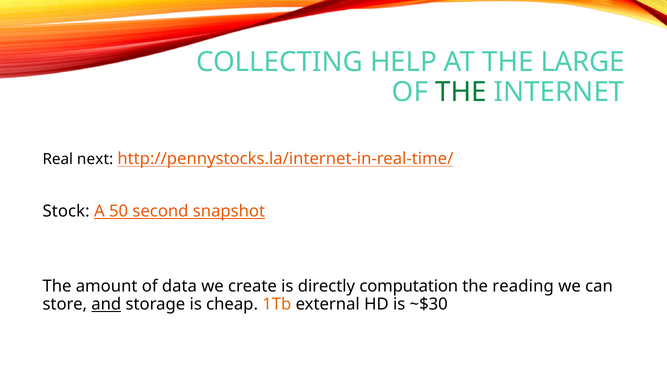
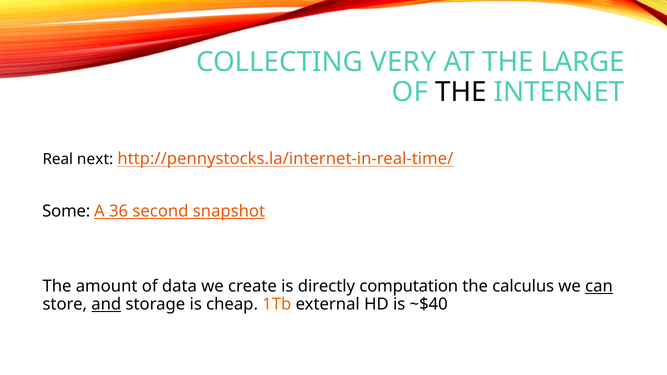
HELP: HELP -> VERY
THE at (461, 92) colour: green -> black
Stock: Stock -> Some
50: 50 -> 36
reading: reading -> calculus
can underline: none -> present
~$30: ~$30 -> ~$40
